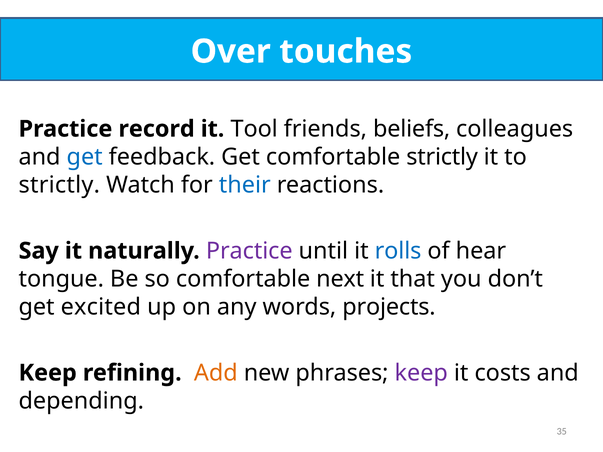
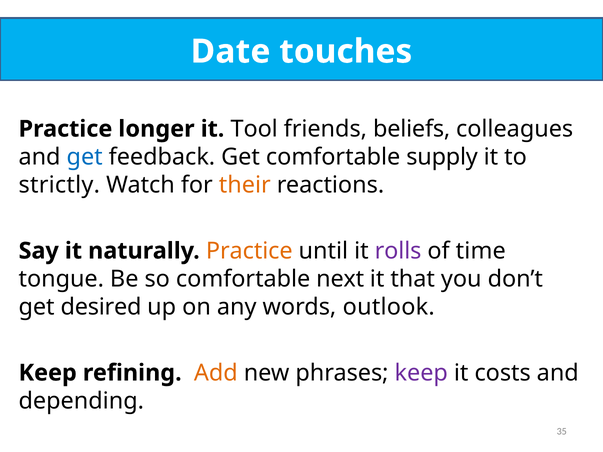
Over: Over -> Date
record: record -> longer
comfortable strictly: strictly -> supply
their colour: blue -> orange
Practice at (249, 251) colour: purple -> orange
rolls colour: blue -> purple
hear: hear -> time
excited: excited -> desired
projects: projects -> outlook
